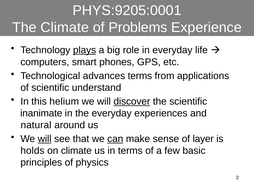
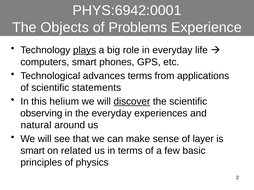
PHYS:9205:0001: PHYS:9205:0001 -> PHYS:6942:0001
The Climate: Climate -> Objects
understand: understand -> statements
inanimate: inanimate -> observing
will at (45, 139) underline: present -> none
can underline: present -> none
holds at (32, 151): holds -> smart
on climate: climate -> related
